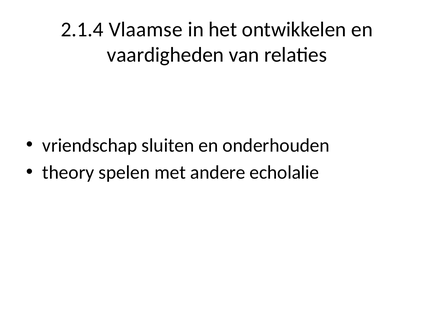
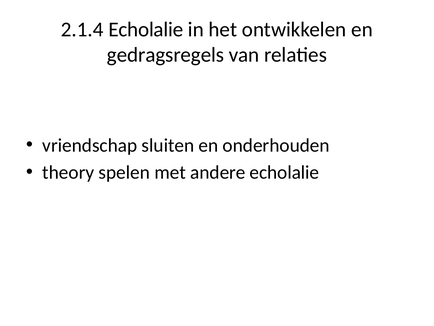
2.1.4 Vlaamse: Vlaamse -> Echolalie
vaardigheden: vaardigheden -> gedragsregels
